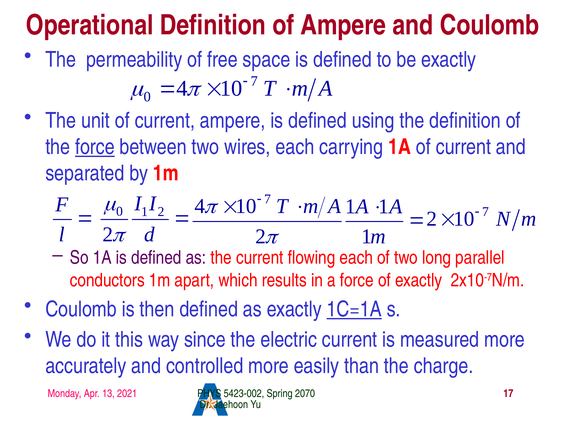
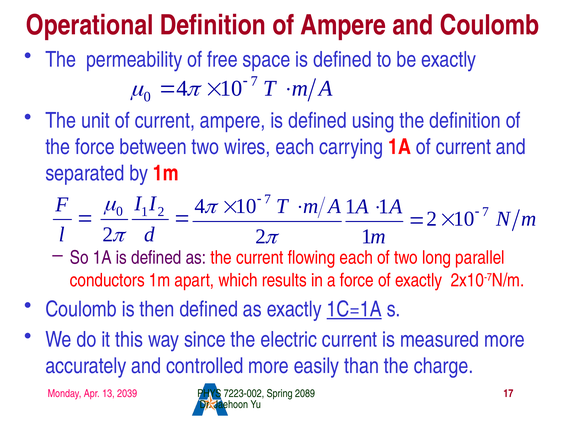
force at (95, 147) underline: present -> none
2021: 2021 -> 2039
5423-002: 5423-002 -> 7223-002
2070: 2070 -> 2089
